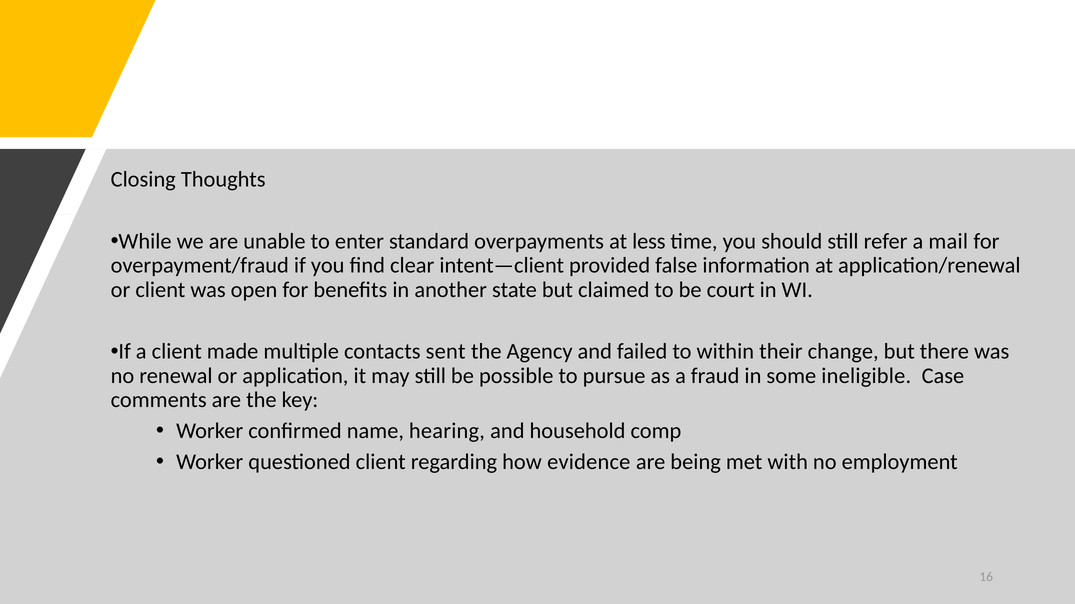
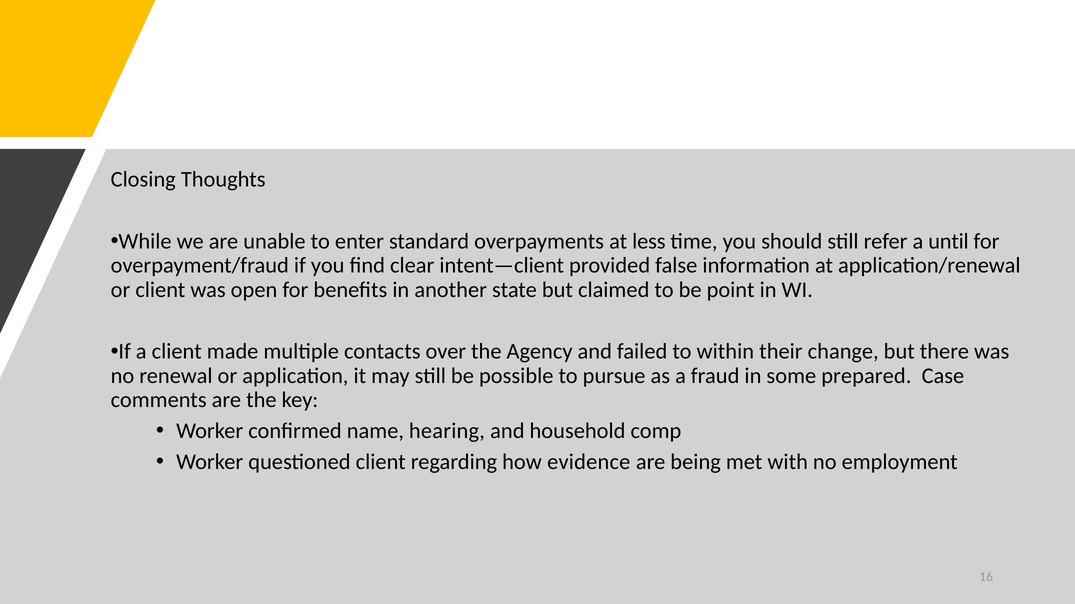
mail: mail -> until
court: court -> point
sent: sent -> over
ineligible: ineligible -> prepared
